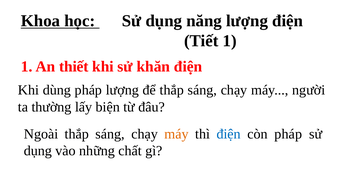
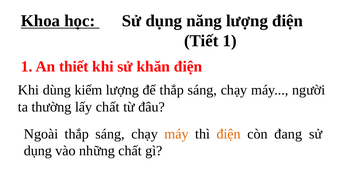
dùng pháp: pháp -> kiểm
lấy biện: biện -> chất
điện at (229, 134) colour: blue -> orange
còn pháp: pháp -> đang
